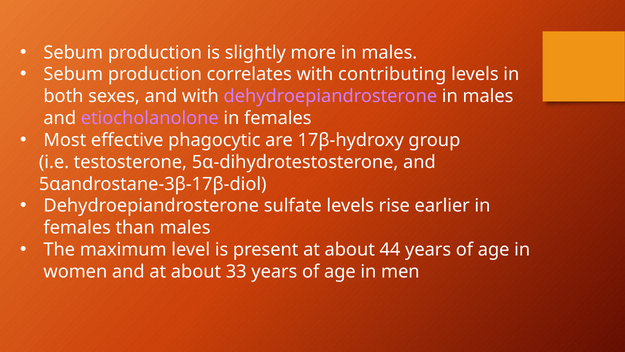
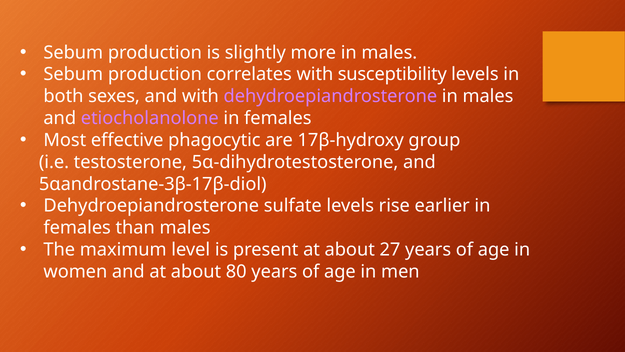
contributing: contributing -> susceptibility
44: 44 -> 27
33: 33 -> 80
